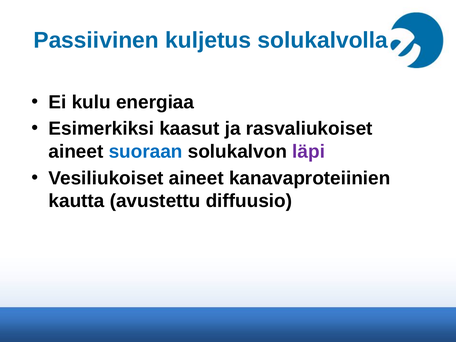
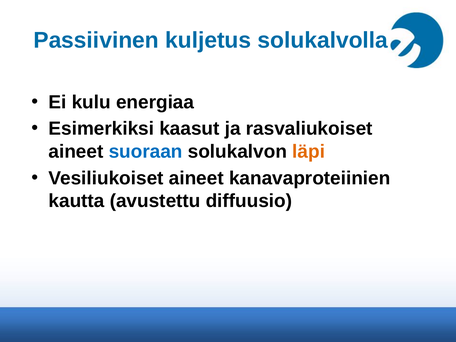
läpi colour: purple -> orange
